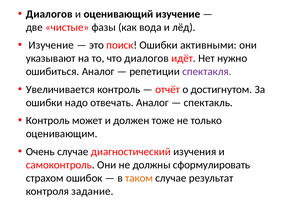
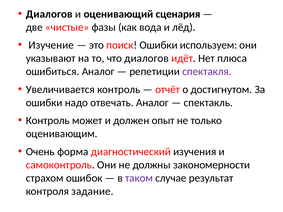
оценивающий изучение: изучение -> сценария
активными: активными -> используем
нужно: нужно -> плюса
тоже: тоже -> опыт
Очень случае: случае -> форма
сформулировать: сформулировать -> закономерности
таком colour: orange -> purple
